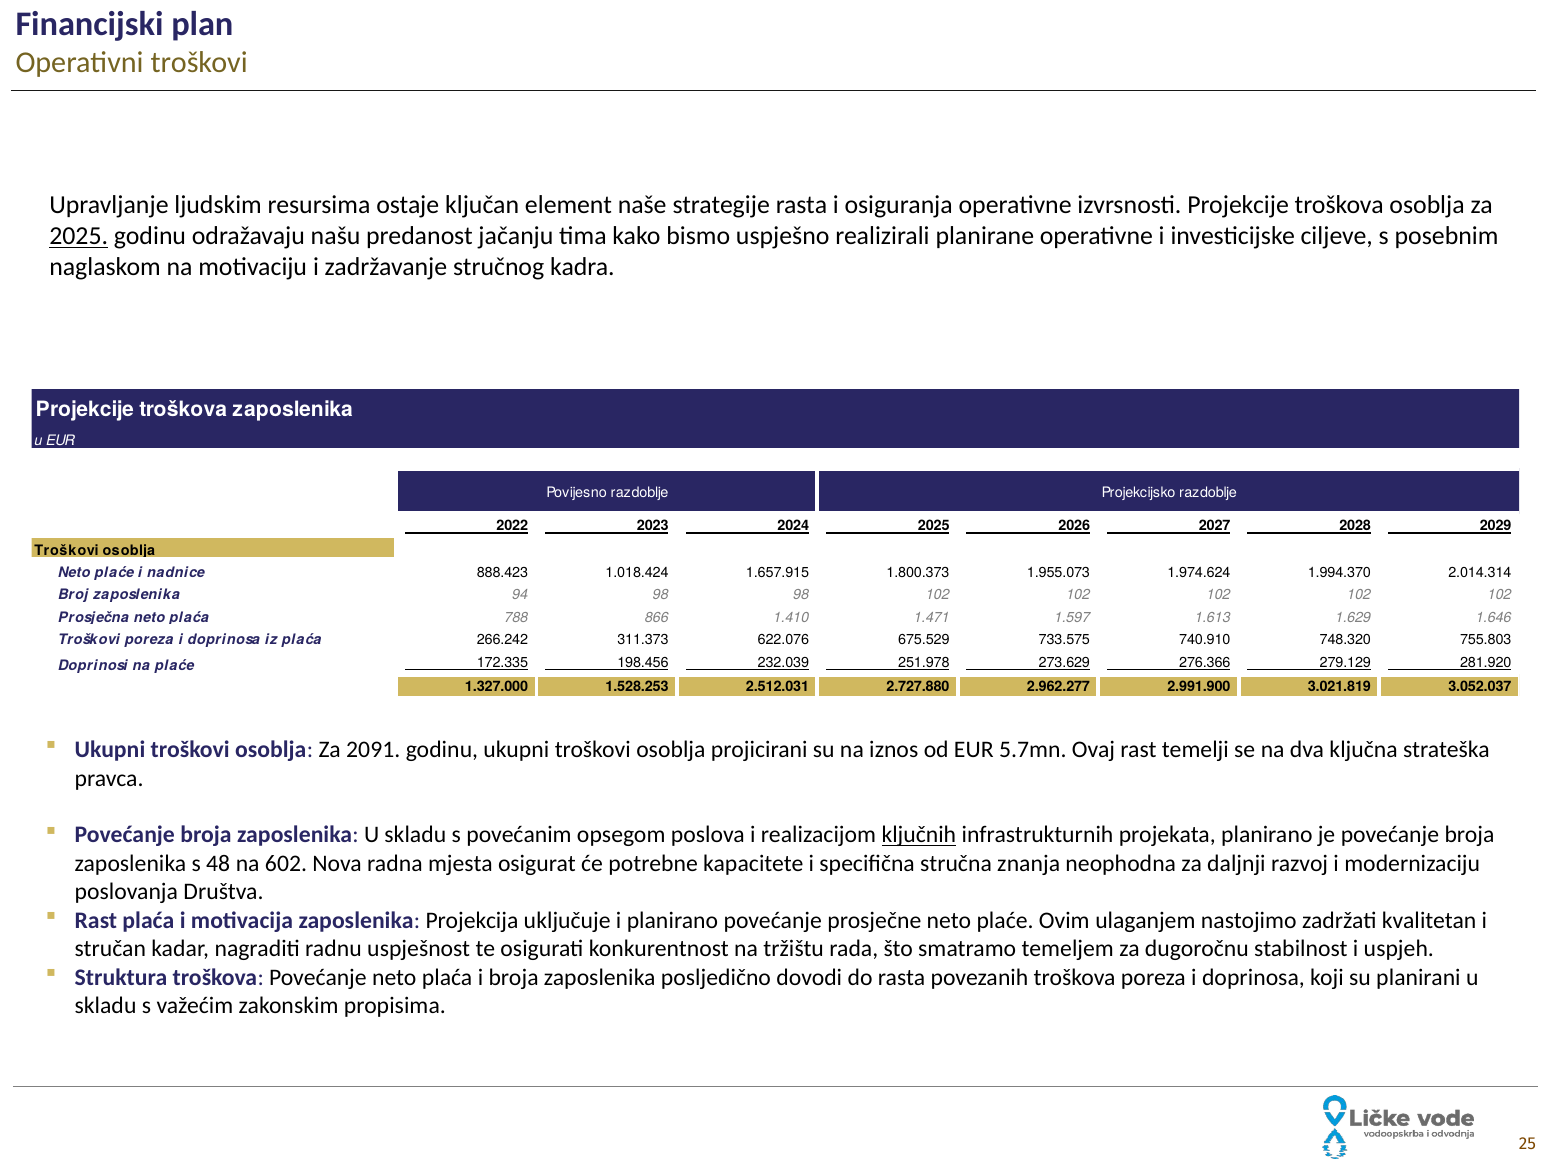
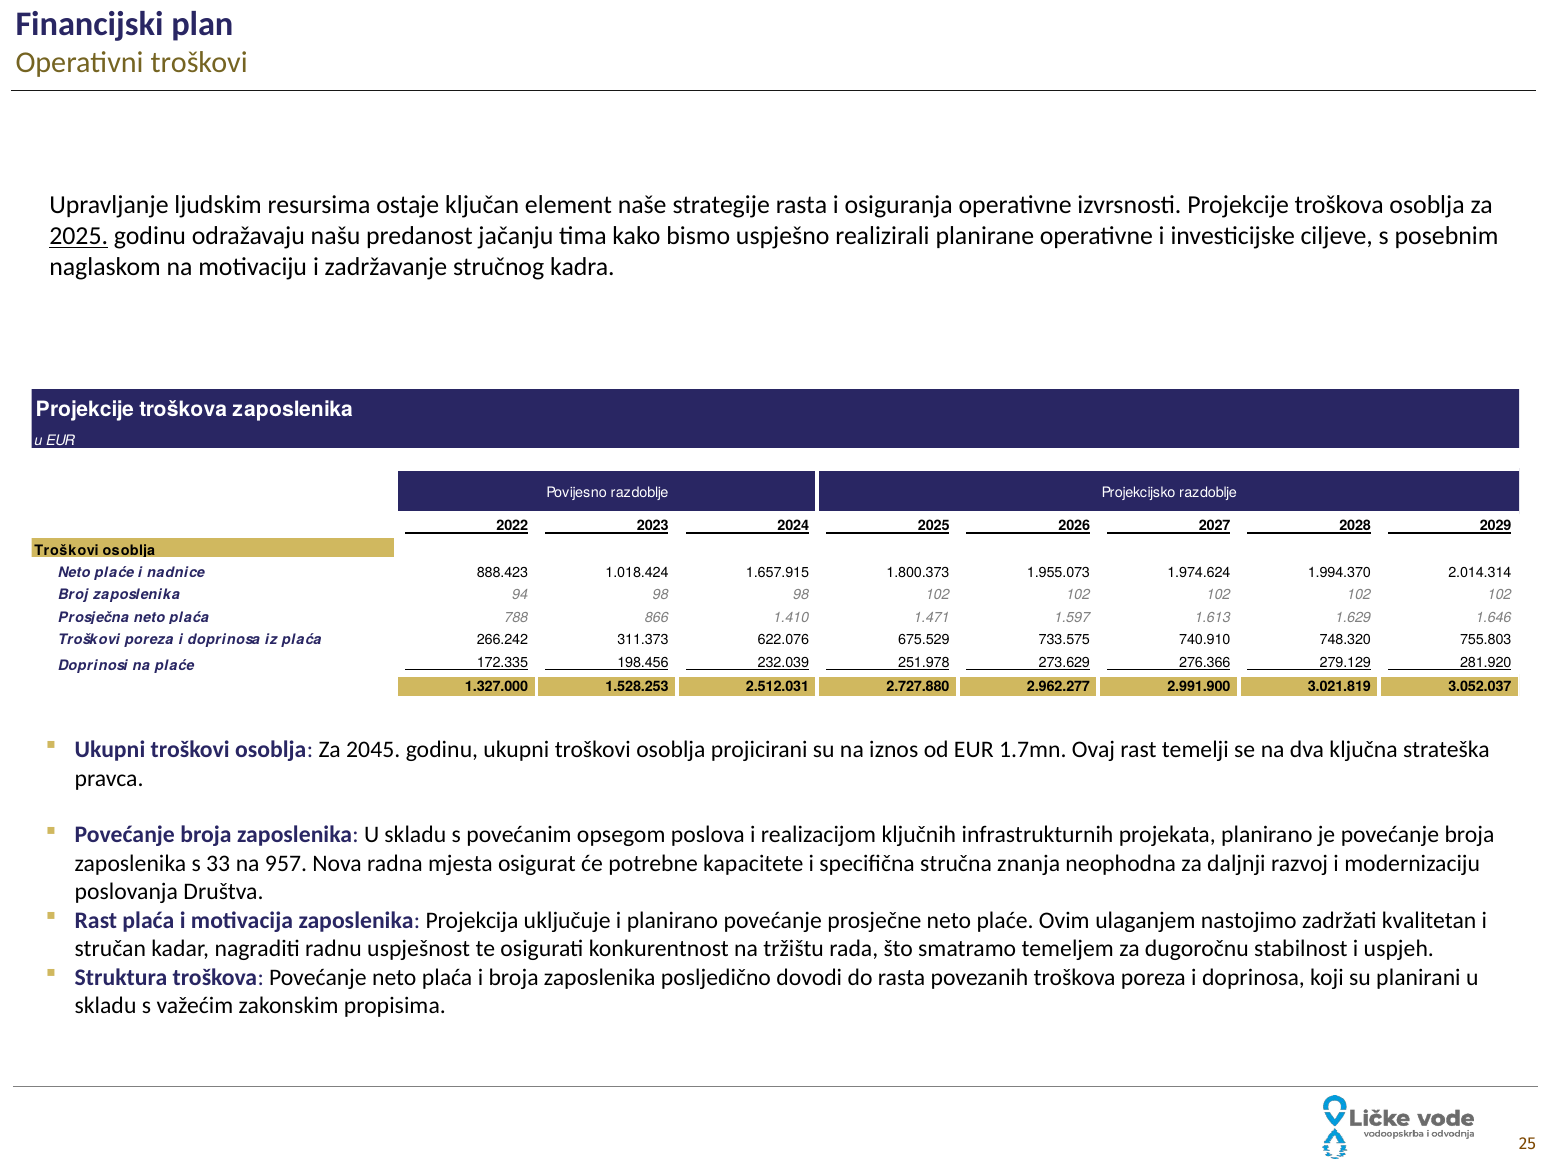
2091: 2091 -> 2045
5.7mn: 5.7mn -> 1.7mn
ključnih underline: present -> none
48: 48 -> 33
602: 602 -> 957
